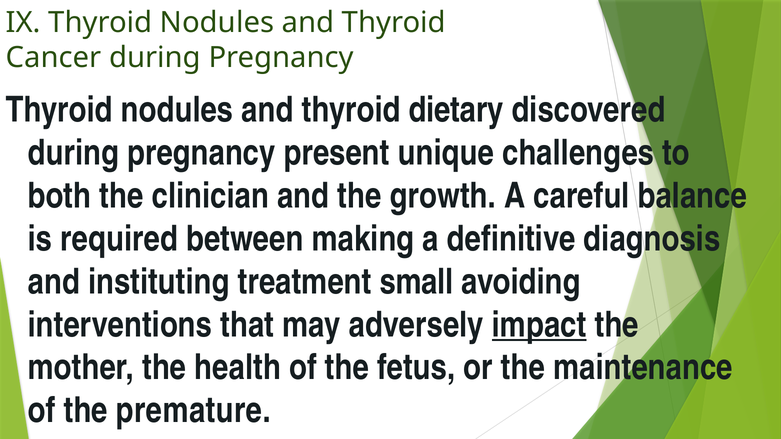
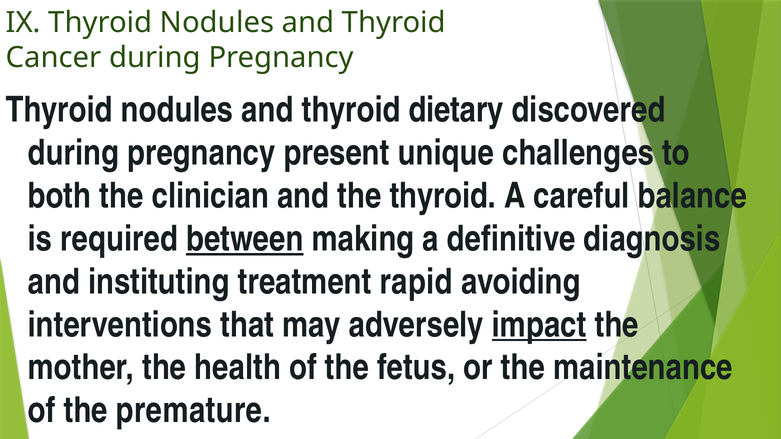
the growth: growth -> thyroid
between underline: none -> present
small: small -> rapid
